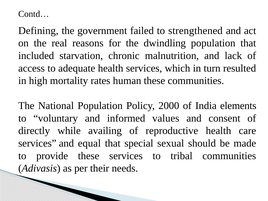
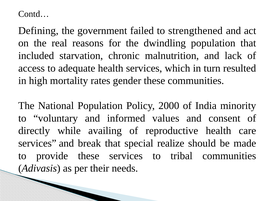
human: human -> gender
elements: elements -> minority
equal: equal -> break
sexual: sexual -> realize
